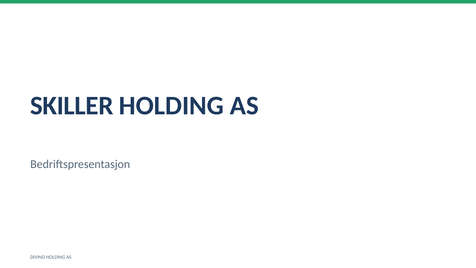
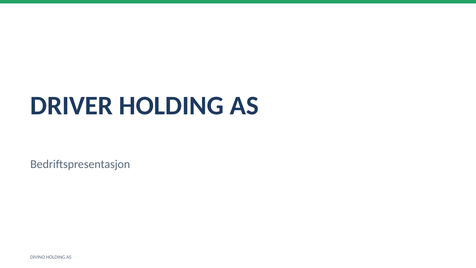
SKILLER: SKILLER -> DRIVER
